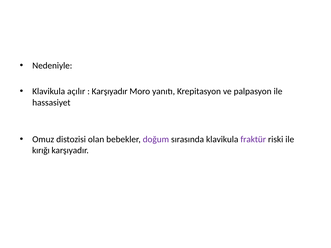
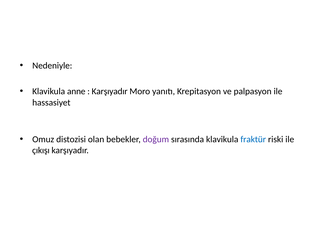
açılır: açılır -> anne
fraktür colour: purple -> blue
kırığı: kırığı -> çıkışı
